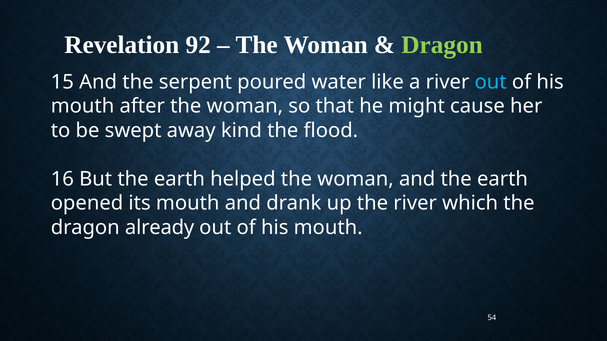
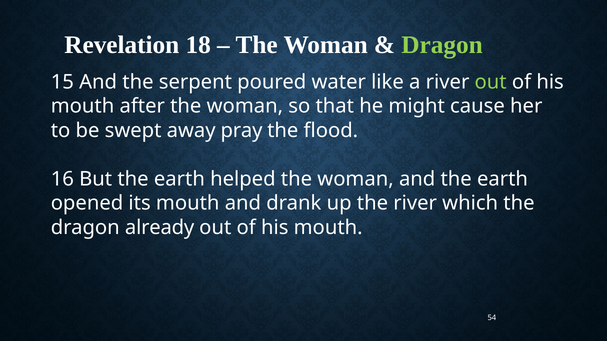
92: 92 -> 18
out at (491, 82) colour: light blue -> light green
kind: kind -> pray
